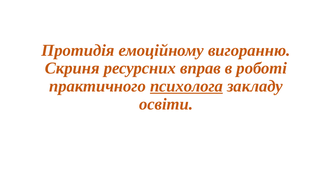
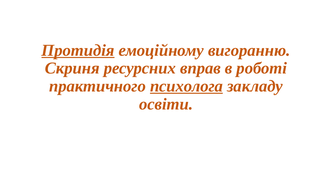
Протидія underline: none -> present
